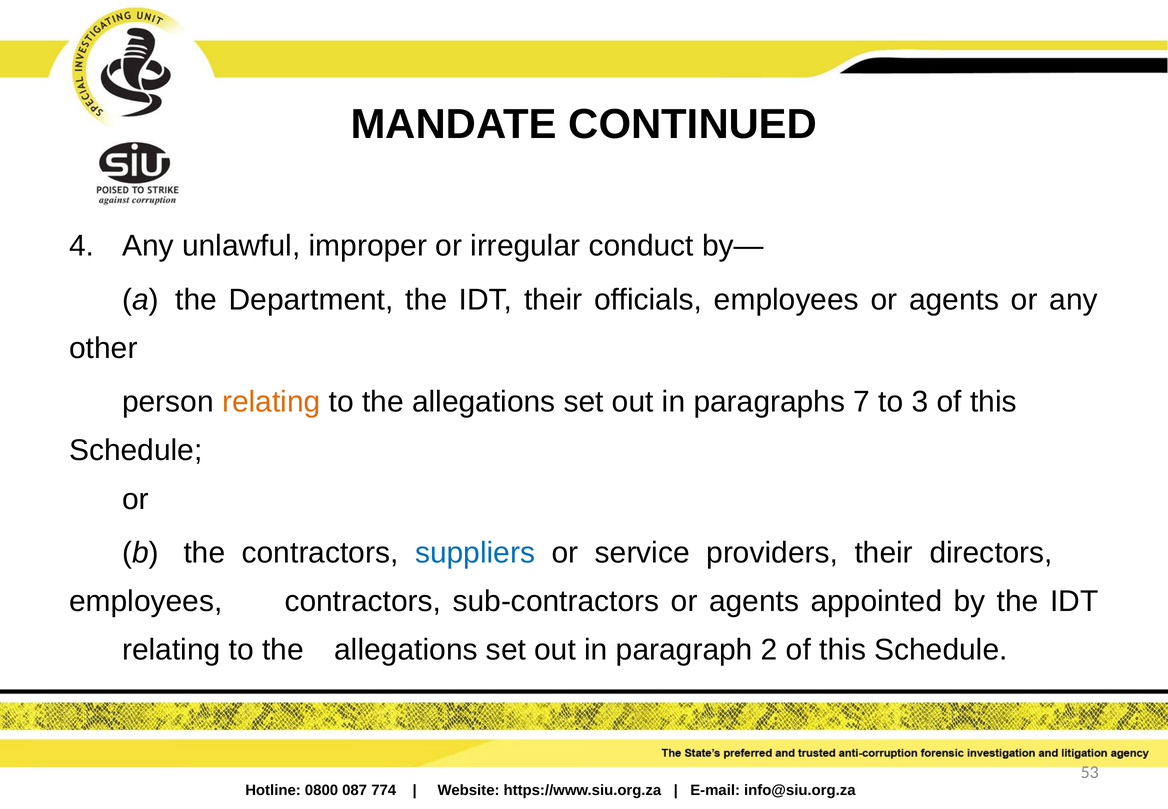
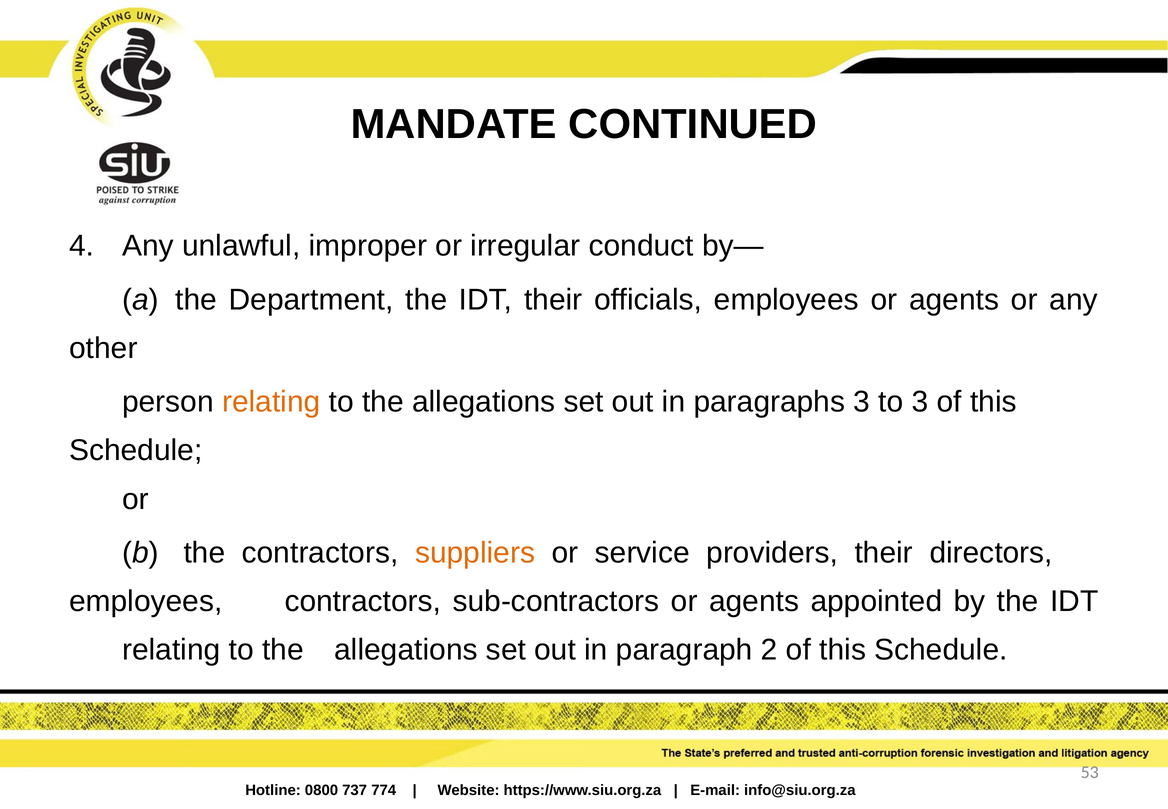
paragraphs 7: 7 -> 3
suppliers colour: blue -> orange
087: 087 -> 737
